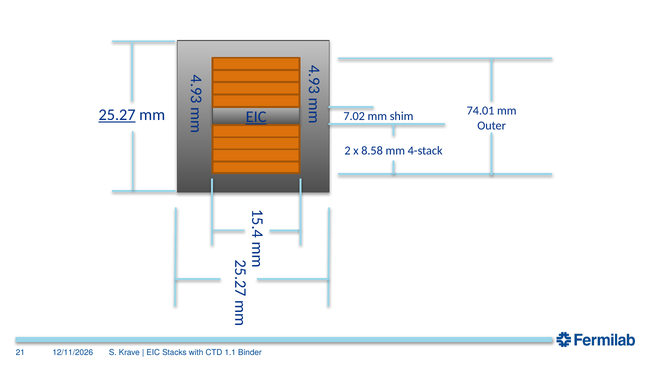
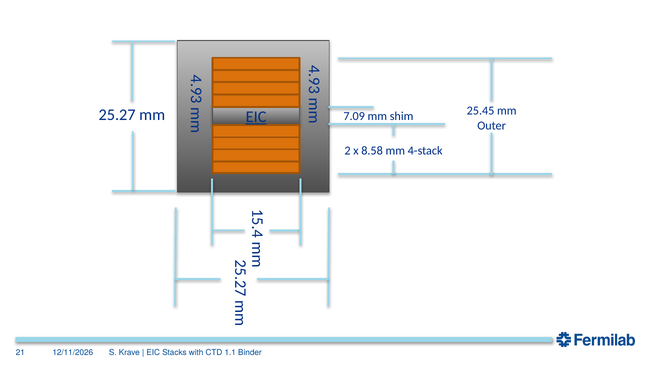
74.01: 74.01 -> 25.45
25.27 underline: present -> none
7.02: 7.02 -> 7.09
